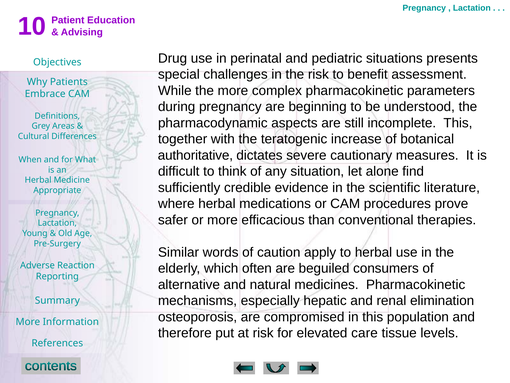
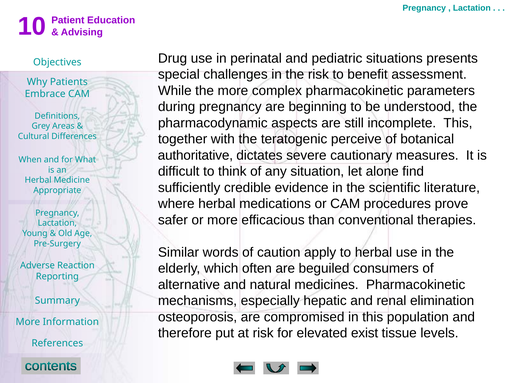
increase: increase -> perceive
care: care -> exist
